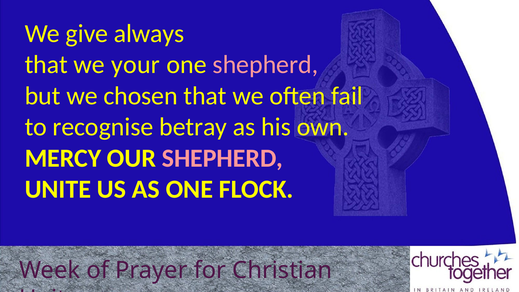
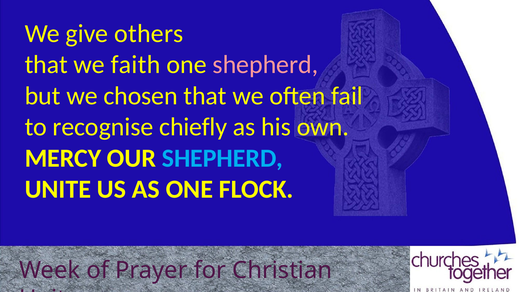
always: always -> others
your: your -> faith
betray: betray -> chiefly
SHEPHERD at (222, 158) colour: pink -> light blue
